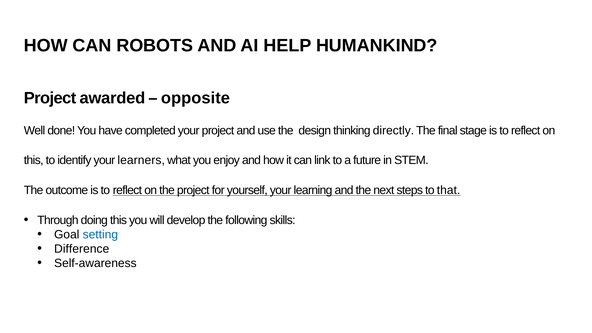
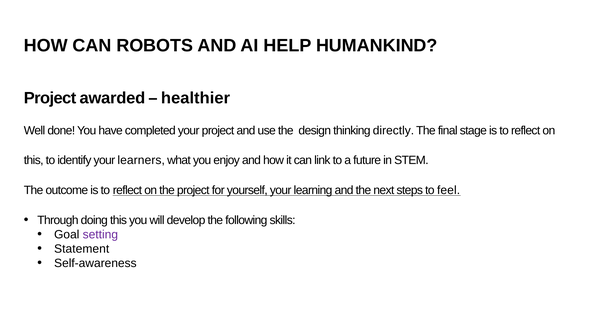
opposite: opposite -> healthier
that: that -> feel
setting colour: blue -> purple
Difference: Difference -> Statement
